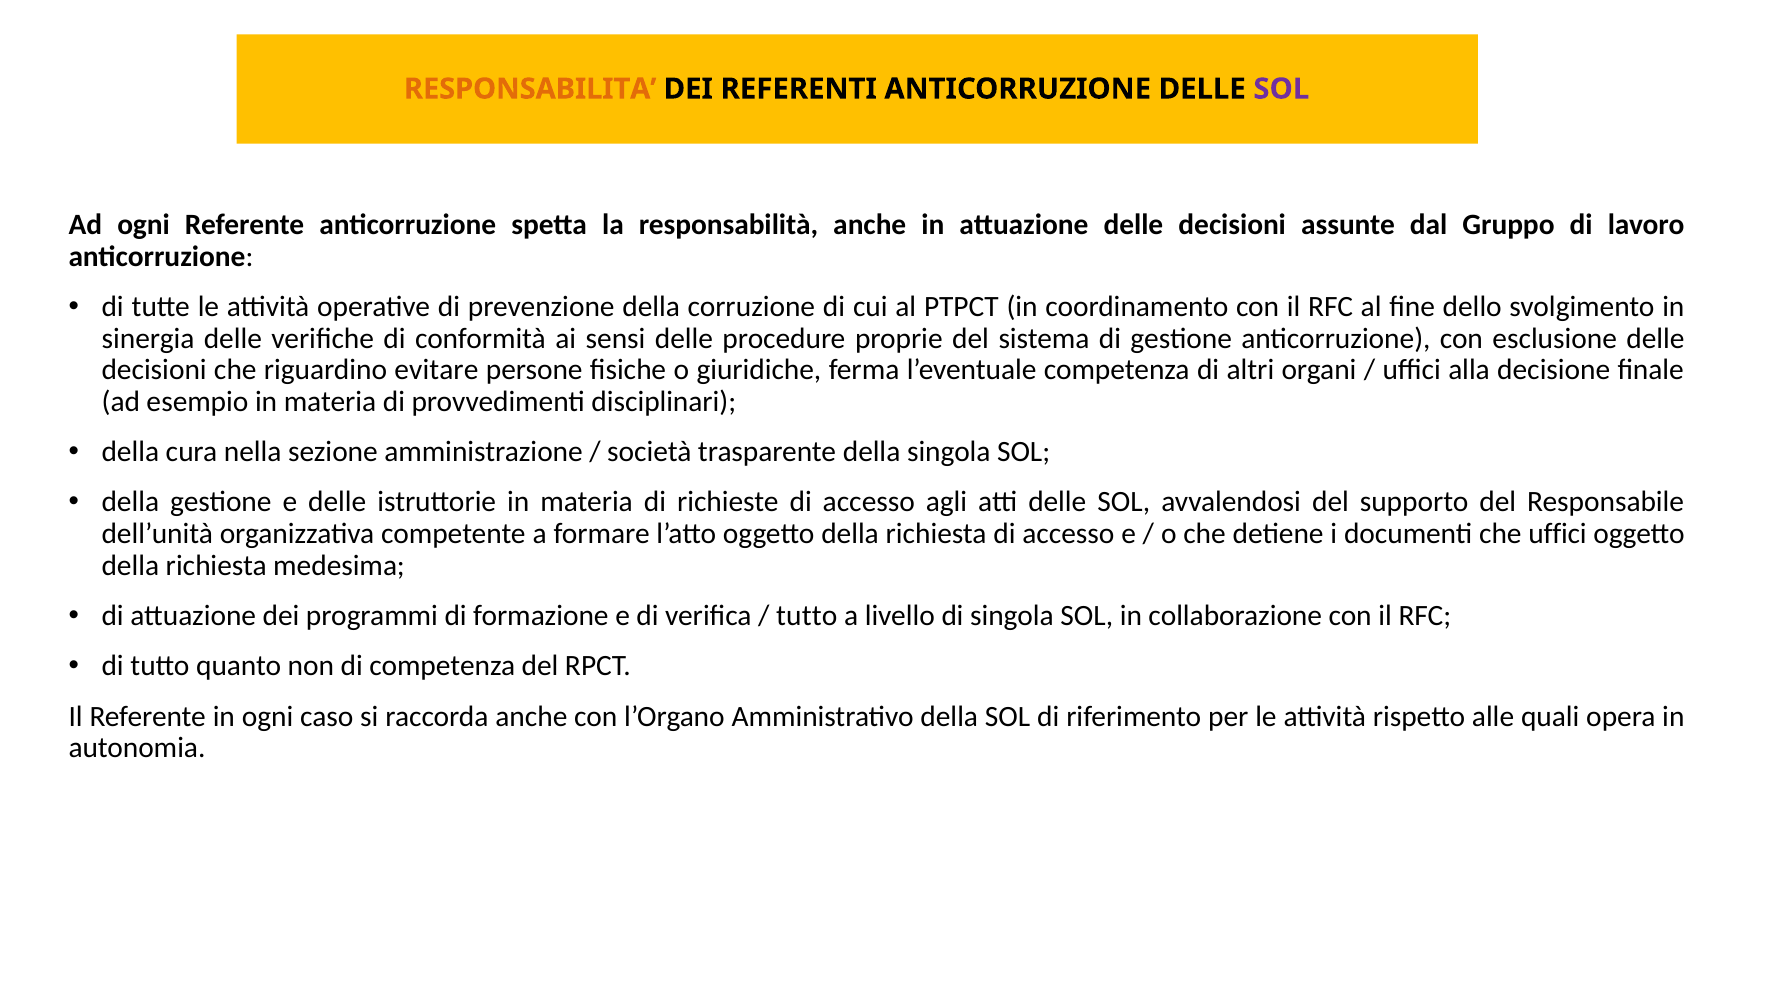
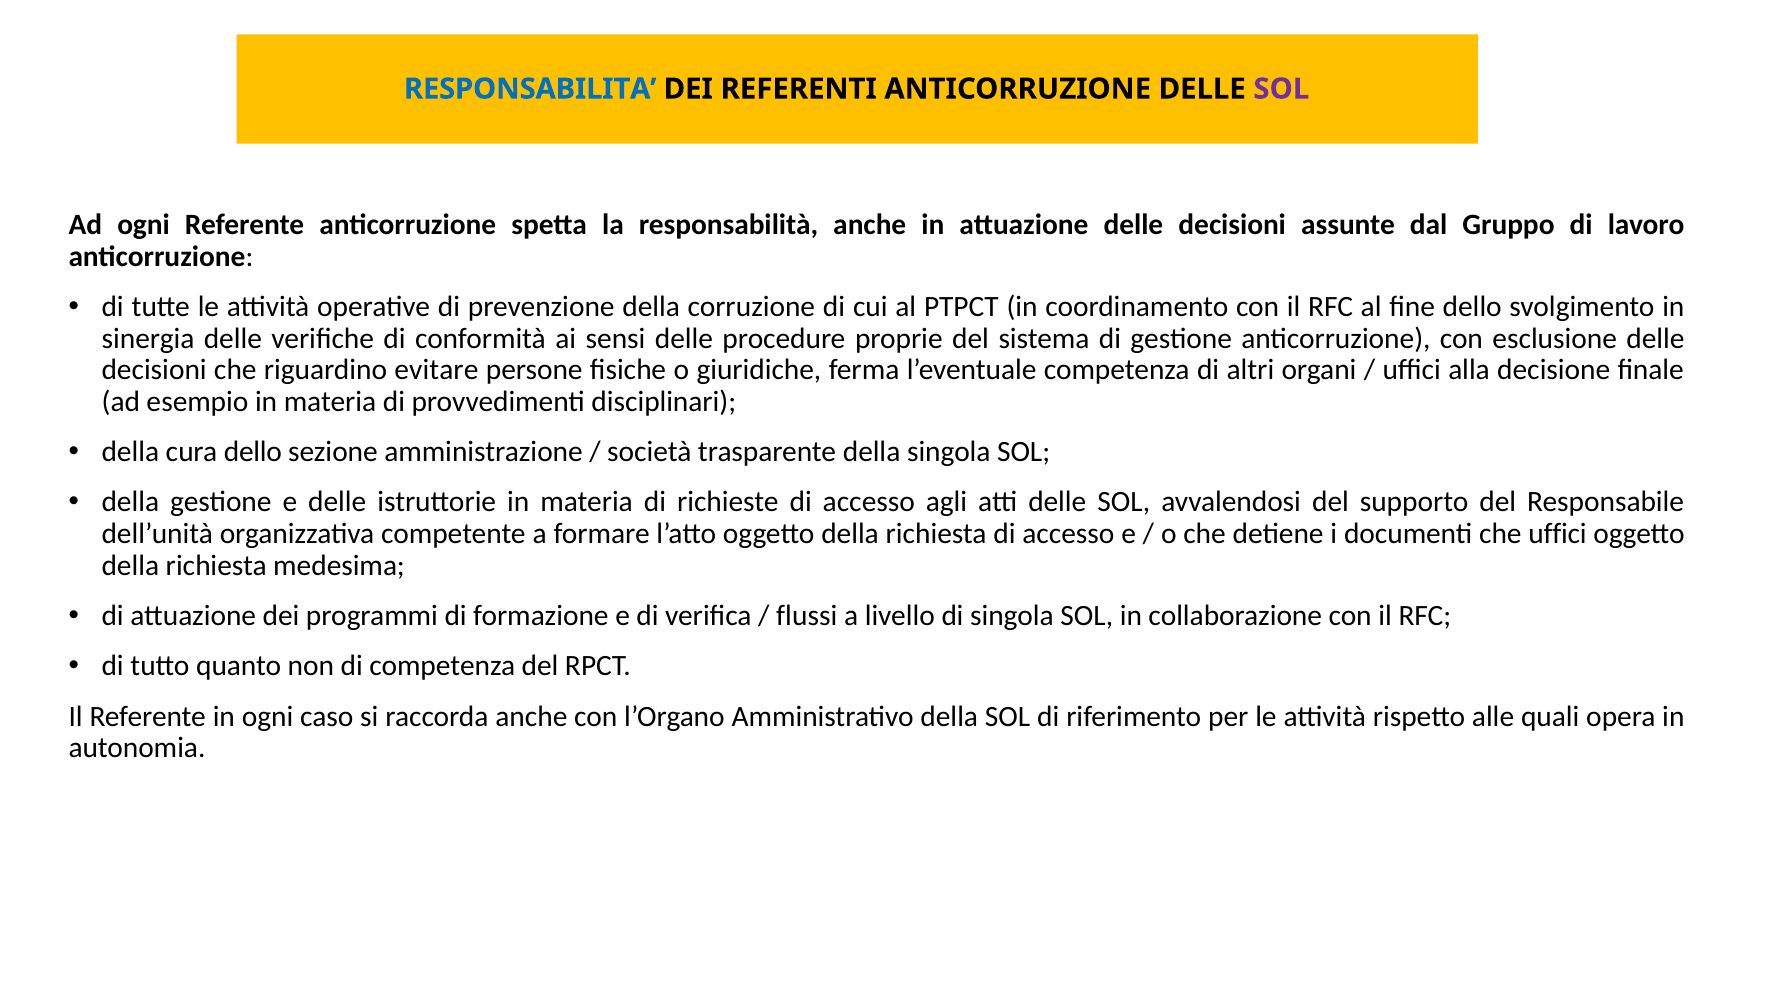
RESPONSABILITA colour: orange -> blue
cura nella: nella -> dello
tutto at (807, 616): tutto -> flussi
